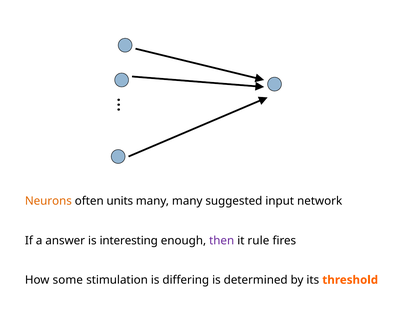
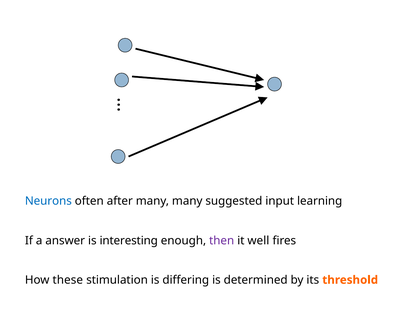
Neurons colour: orange -> blue
units: units -> after
network: network -> learning
rule: rule -> well
some: some -> these
